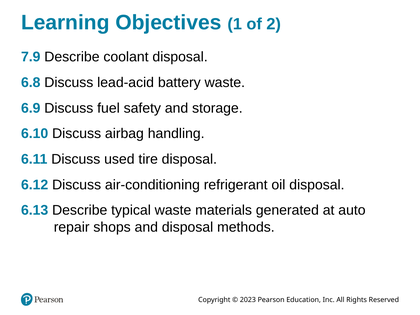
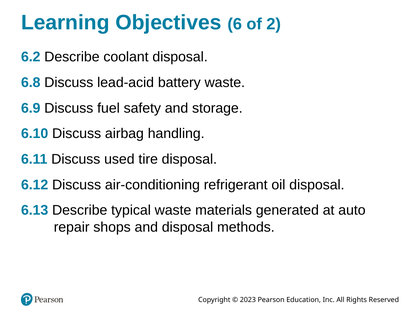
1: 1 -> 6
7.9: 7.9 -> 6.2
